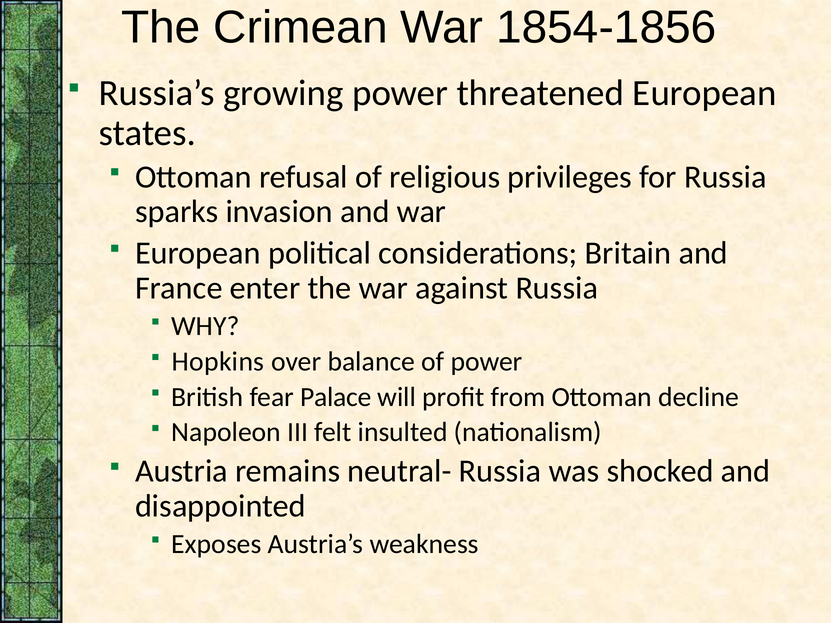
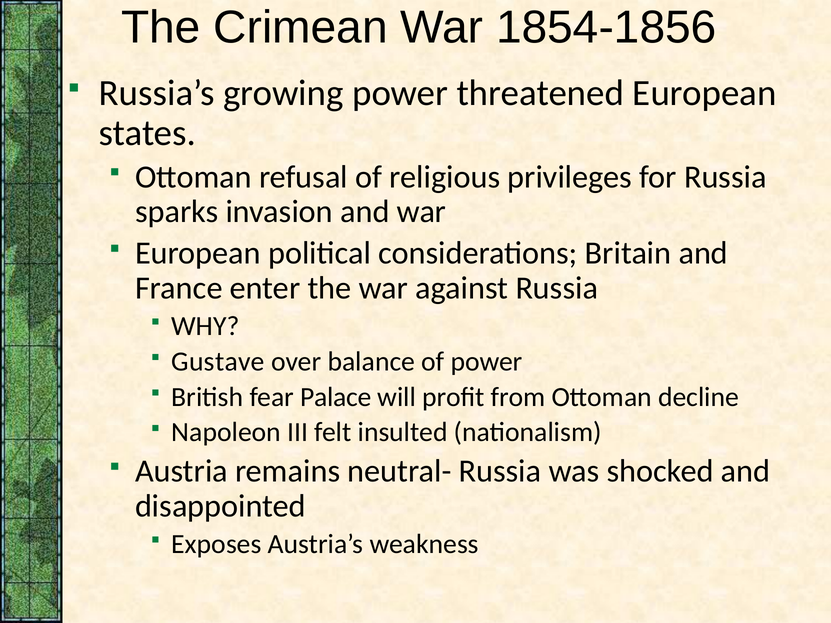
Hopkins: Hopkins -> Gustave
